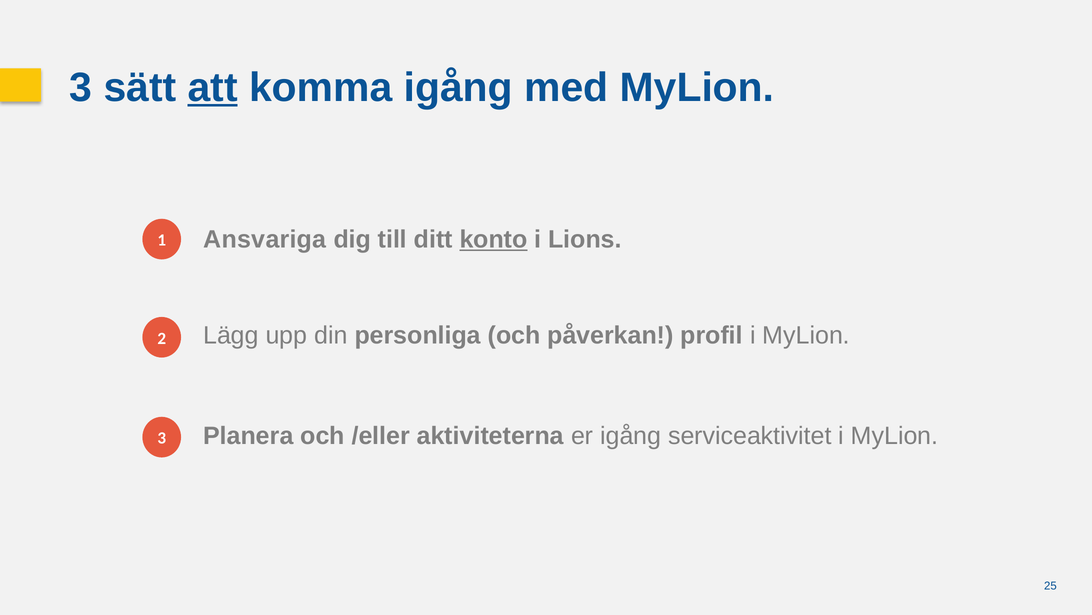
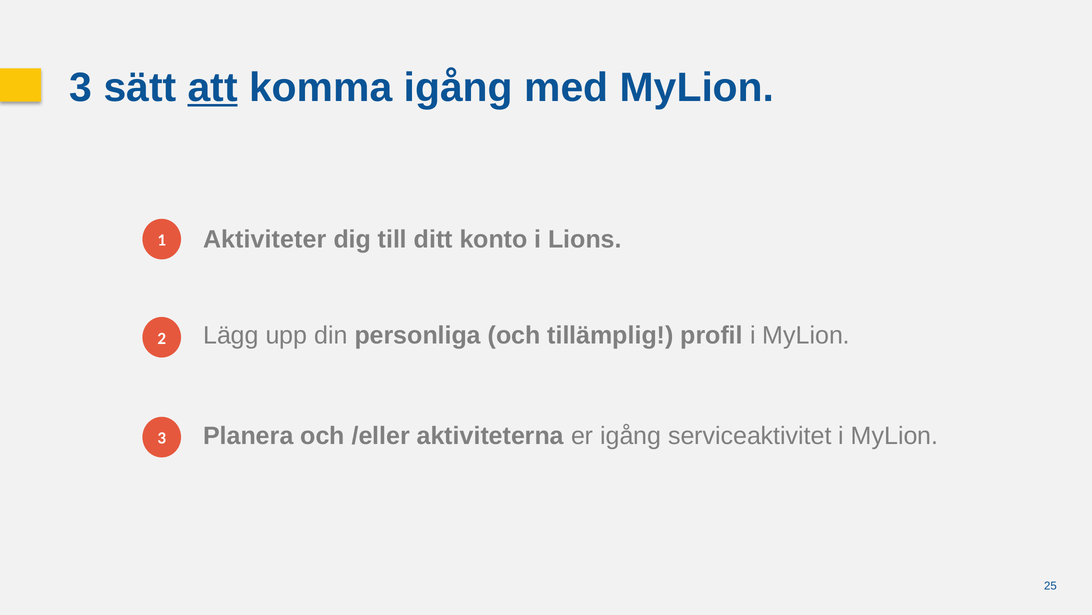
Ansvariga: Ansvariga -> Aktiviteter
konto underline: present -> none
påverkan: påverkan -> tillämplig
